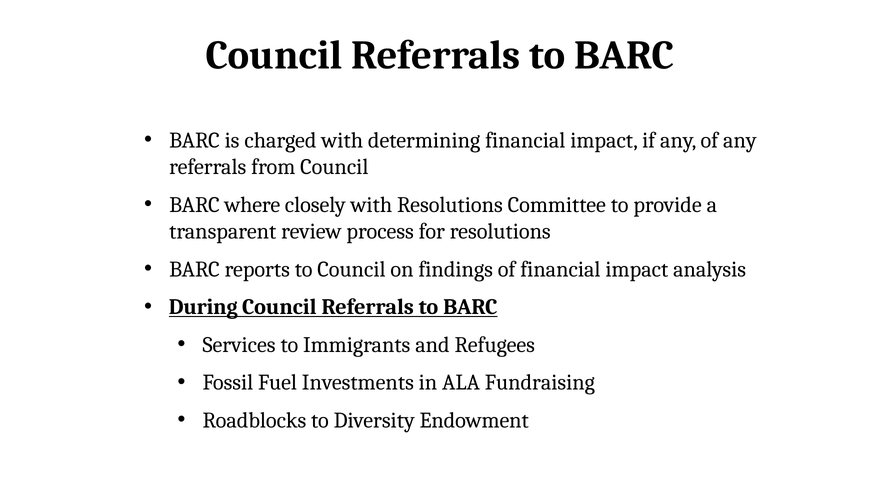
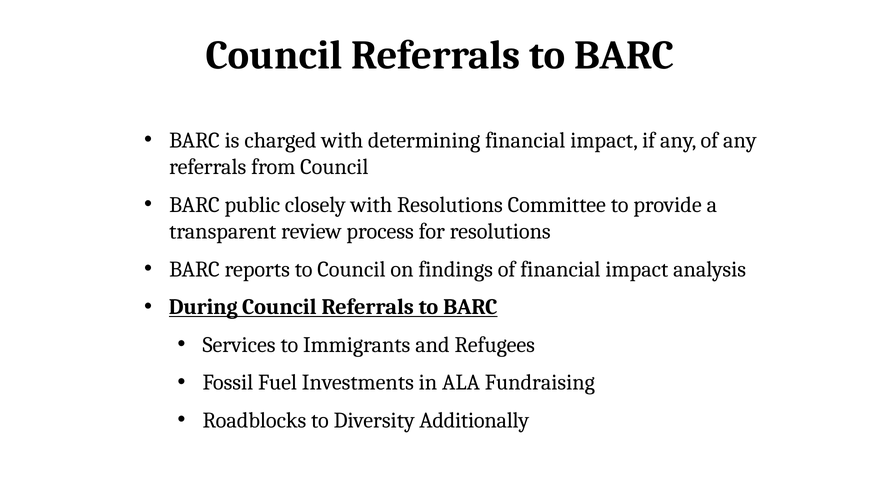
where: where -> public
Endowment: Endowment -> Additionally
